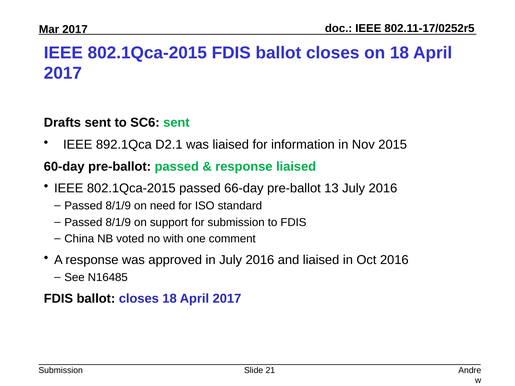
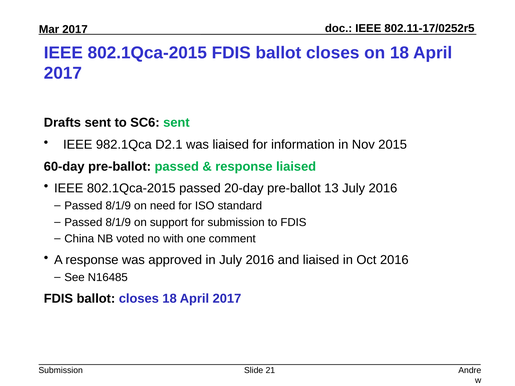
892.1Qca: 892.1Qca -> 982.1Qca
66-day: 66-day -> 20-day
